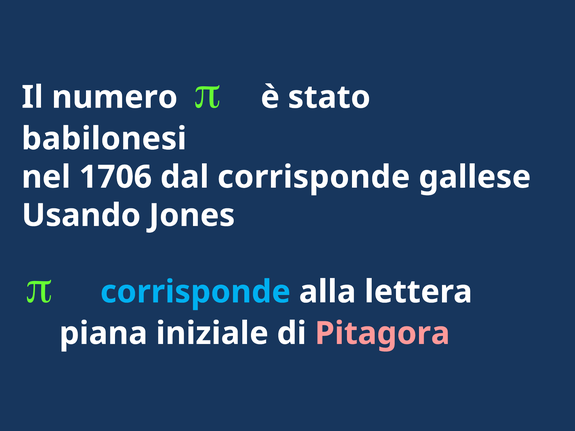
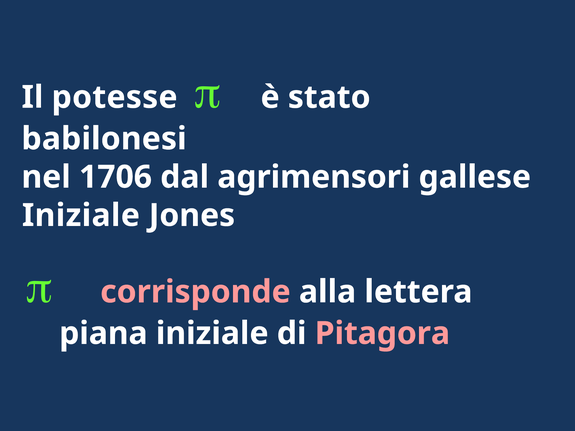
numero: numero -> potesse
dal corrisponde: corrisponde -> agrimensori
Usando at (81, 216): Usando -> Iniziale
corrisponde at (195, 292) colour: light blue -> pink
